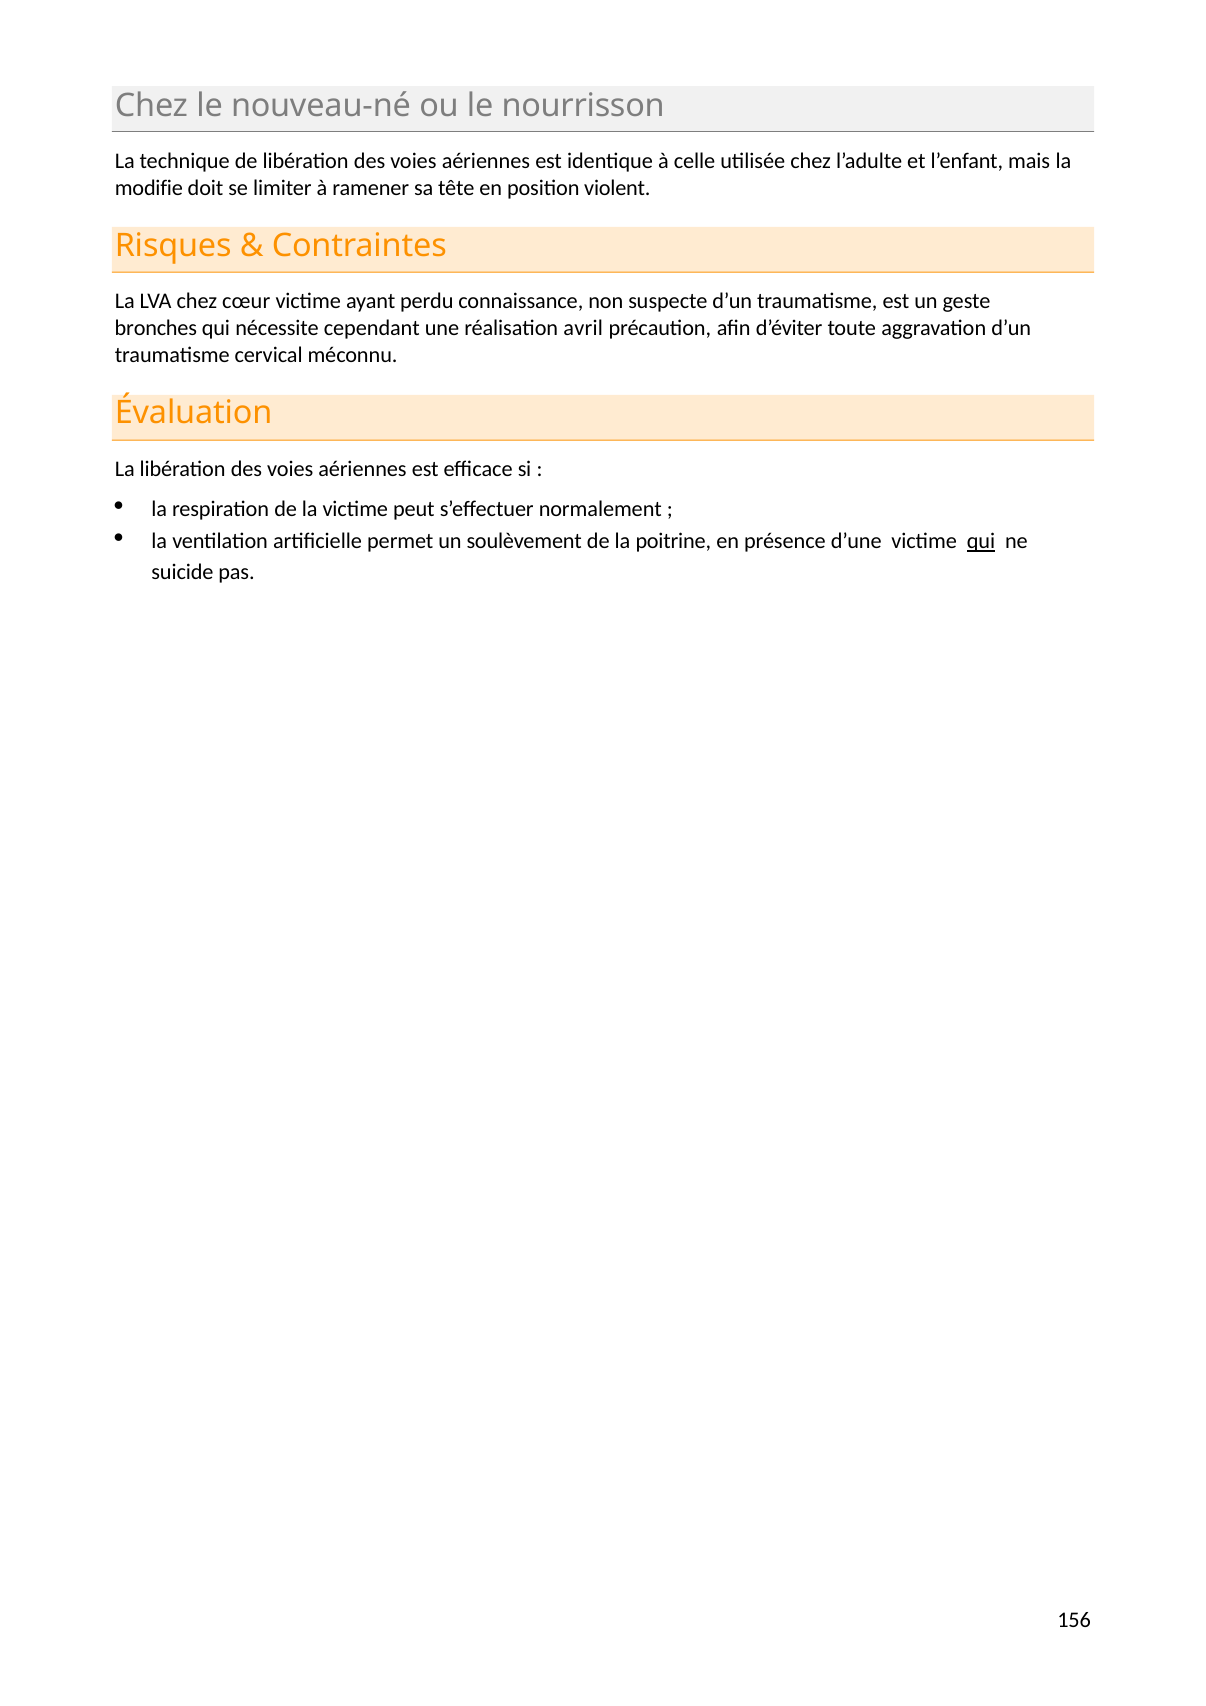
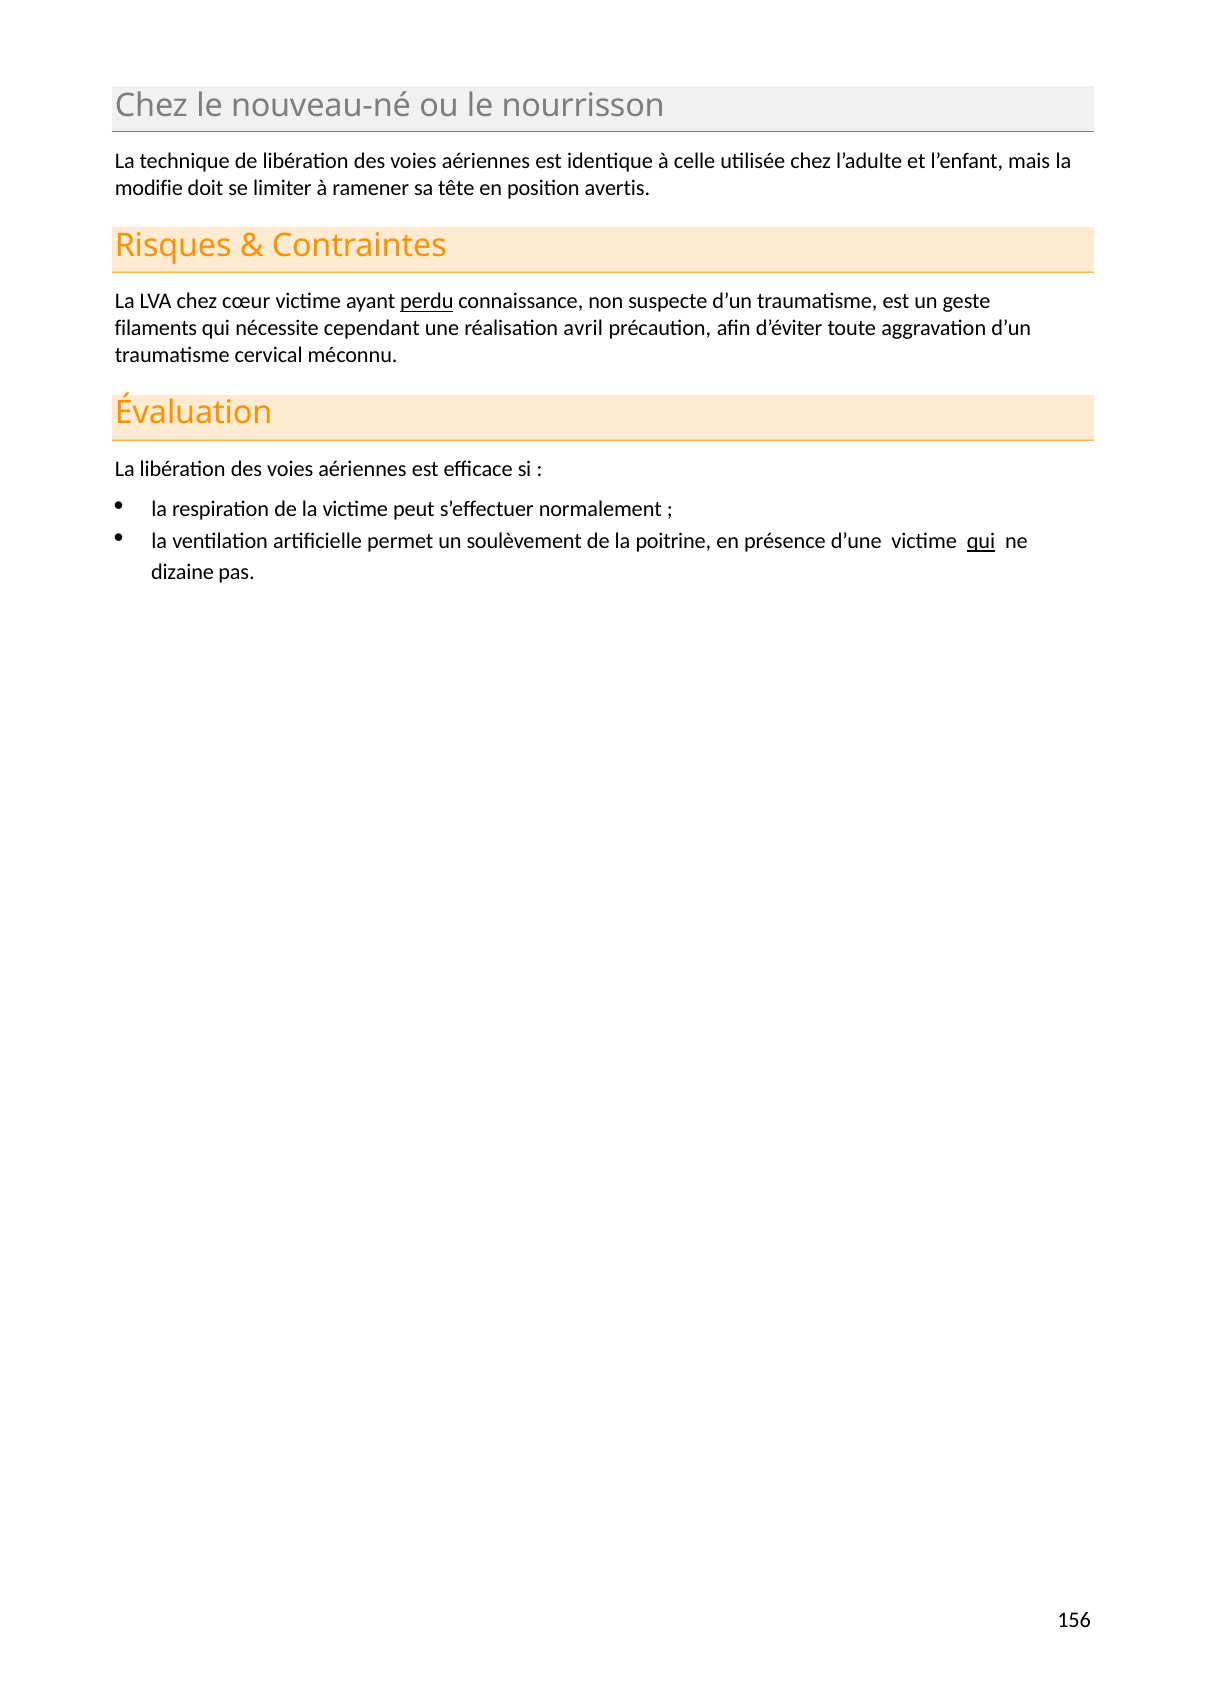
violent: violent -> avertis
perdu underline: none -> present
bronches: bronches -> filaments
suicide: suicide -> dizaine
